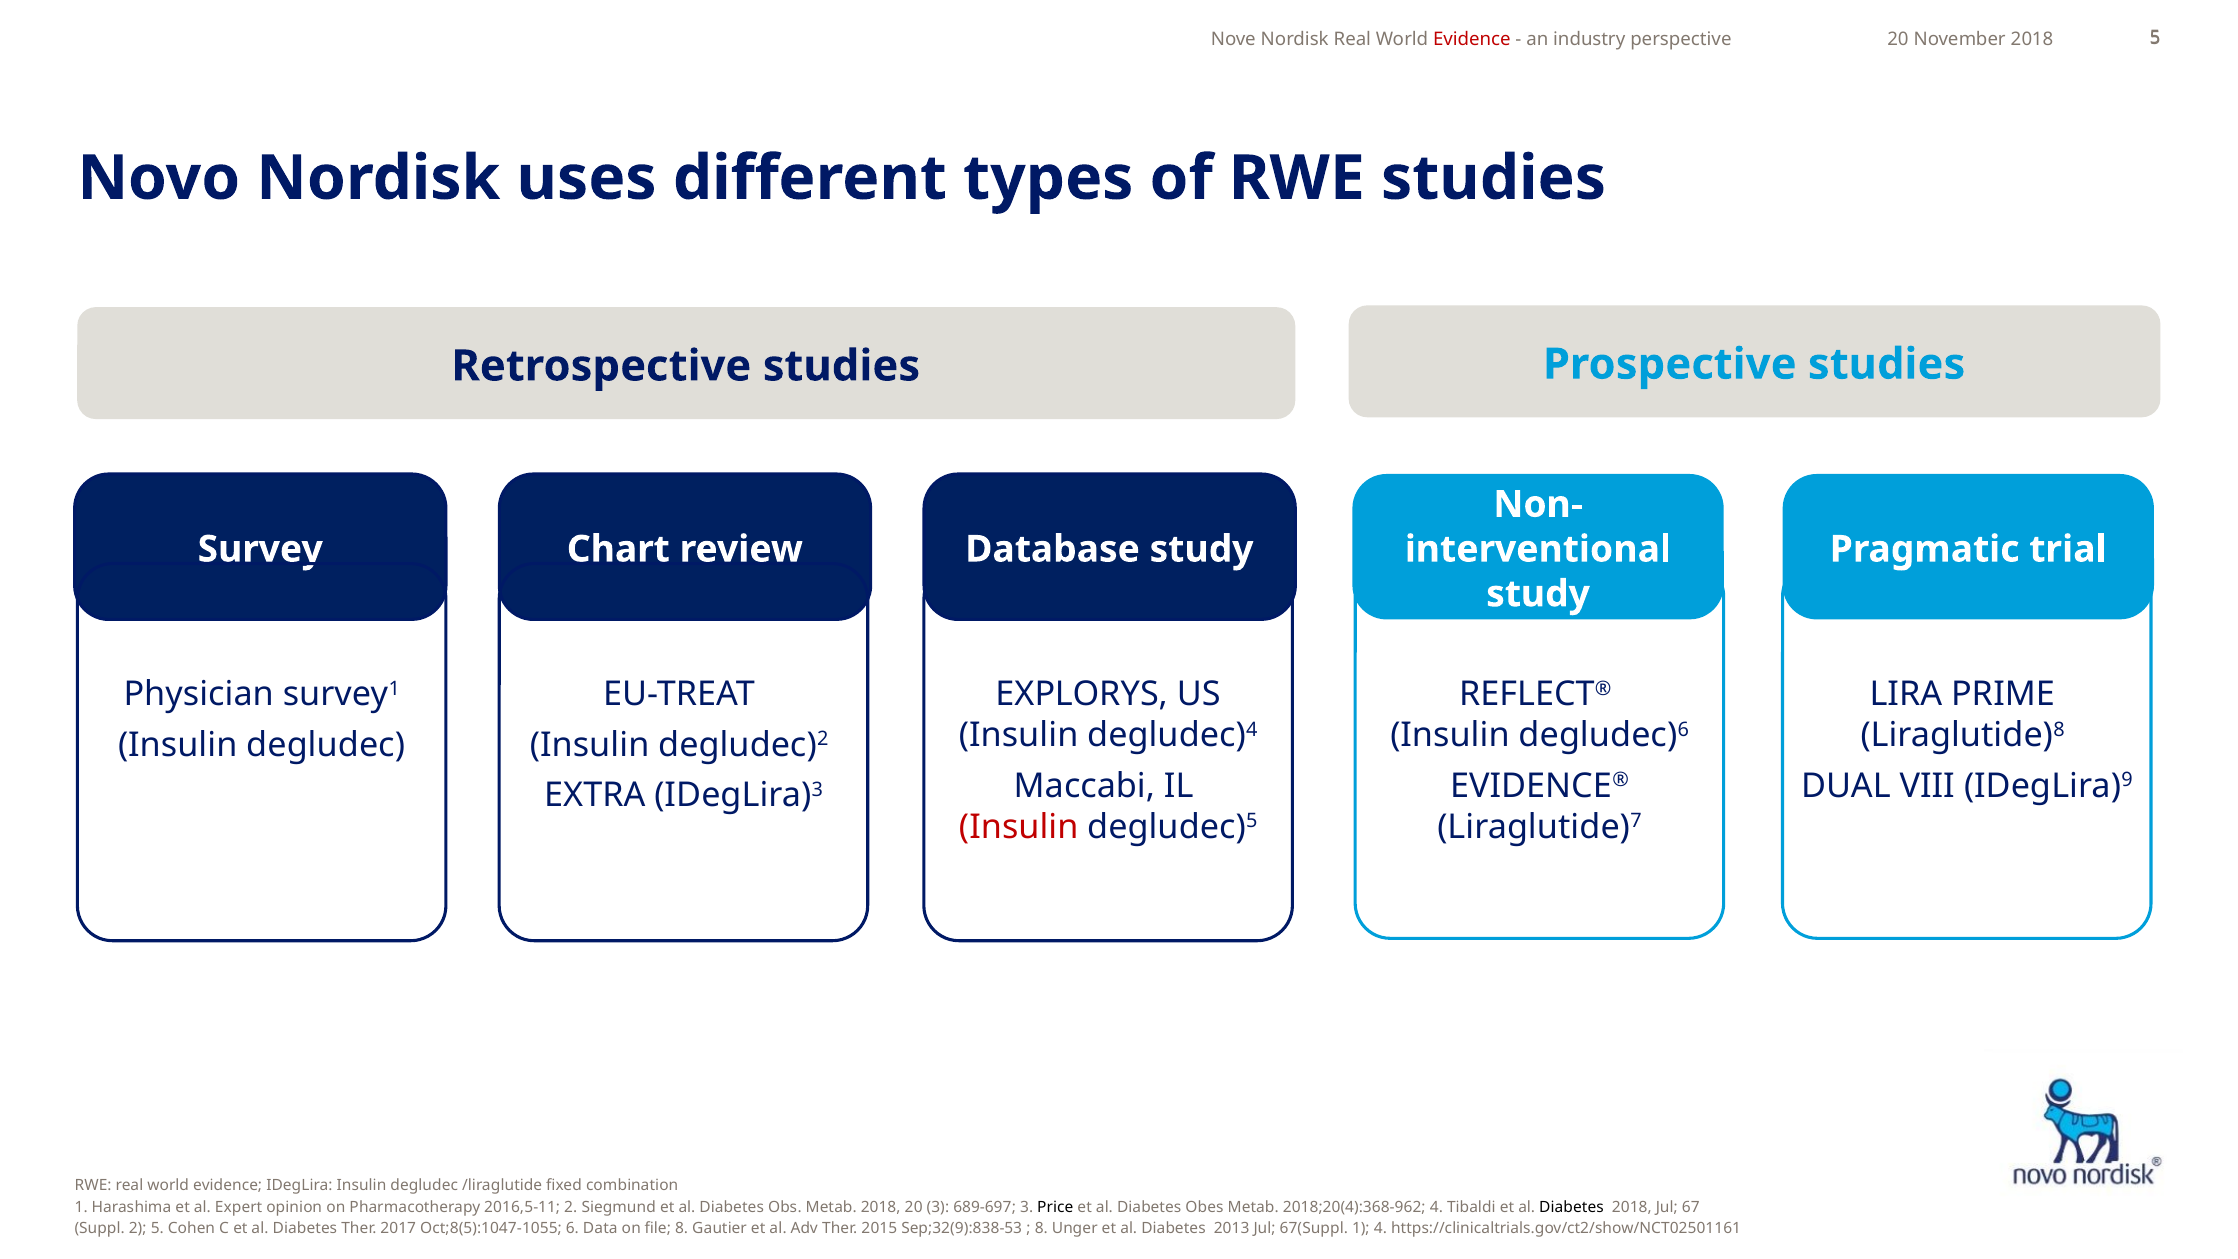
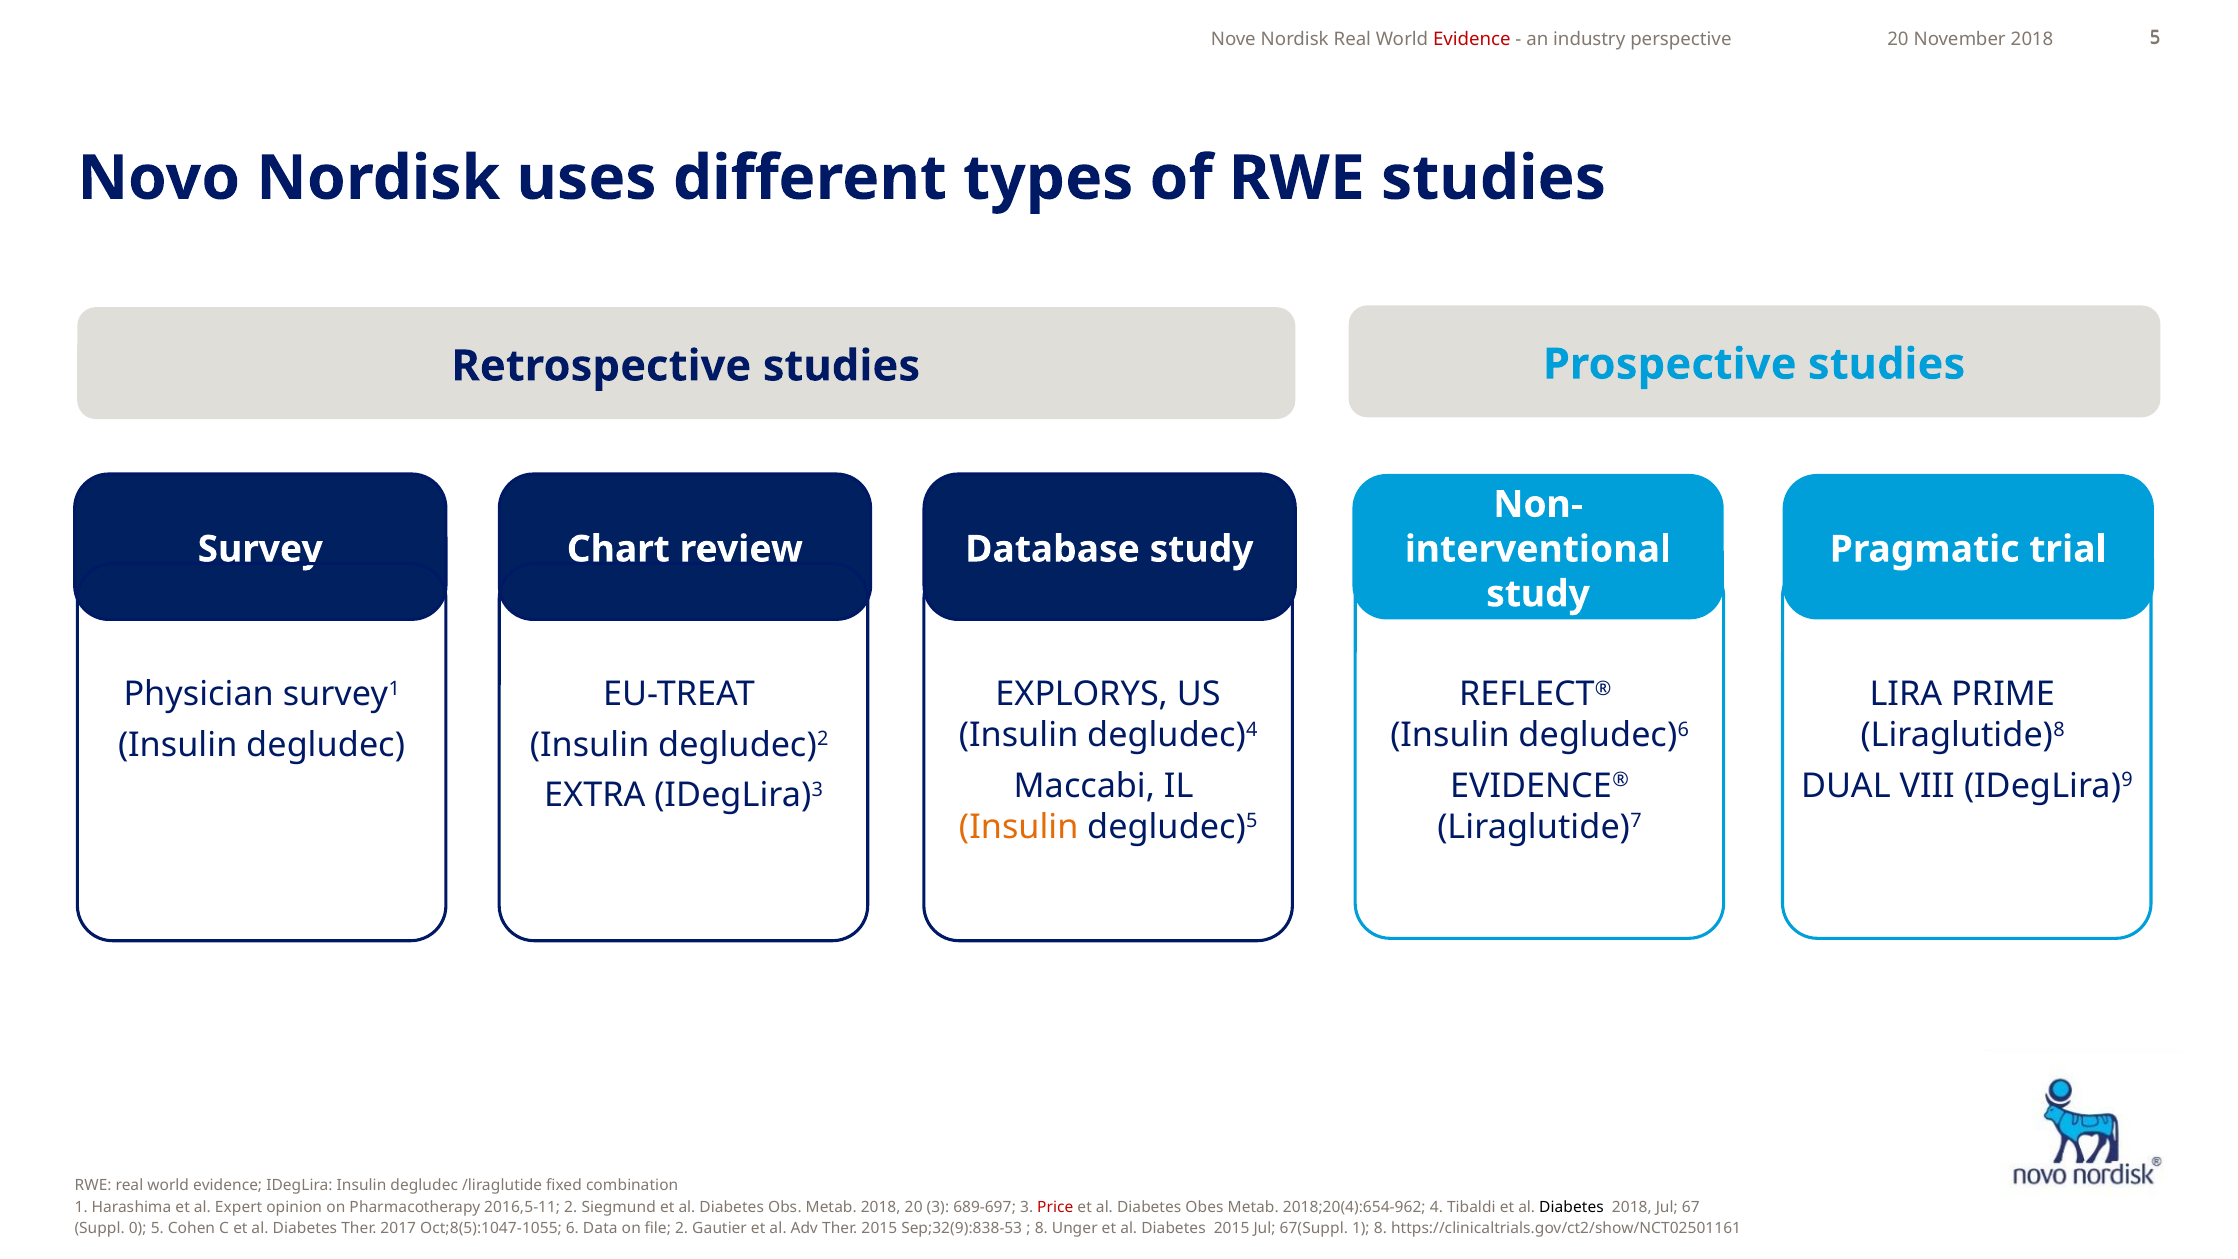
Insulin at (1019, 827) colour: red -> orange
Price colour: black -> red
2018;20(4):368-962: 2018;20(4):368-962 -> 2018;20(4):654-962
Suppl 2: 2 -> 0
file 8: 8 -> 2
Diabetes 2013: 2013 -> 2015
1 4: 4 -> 8
